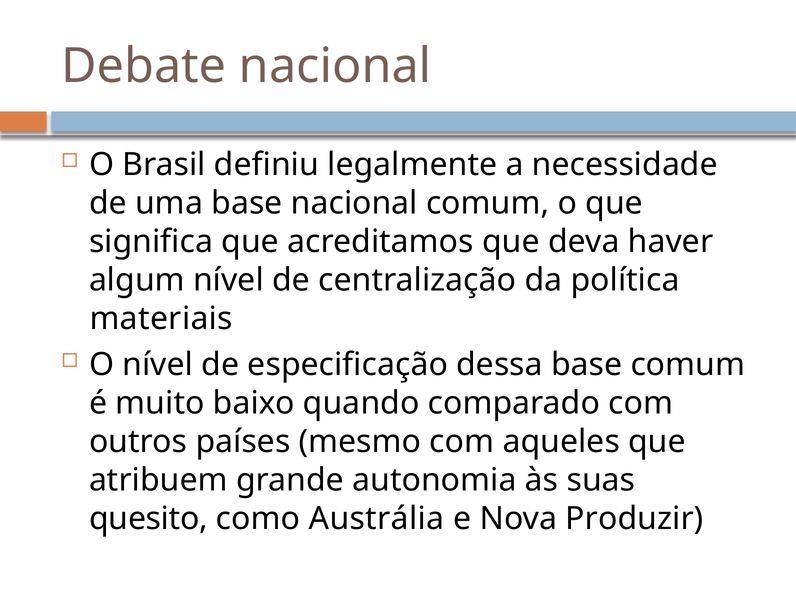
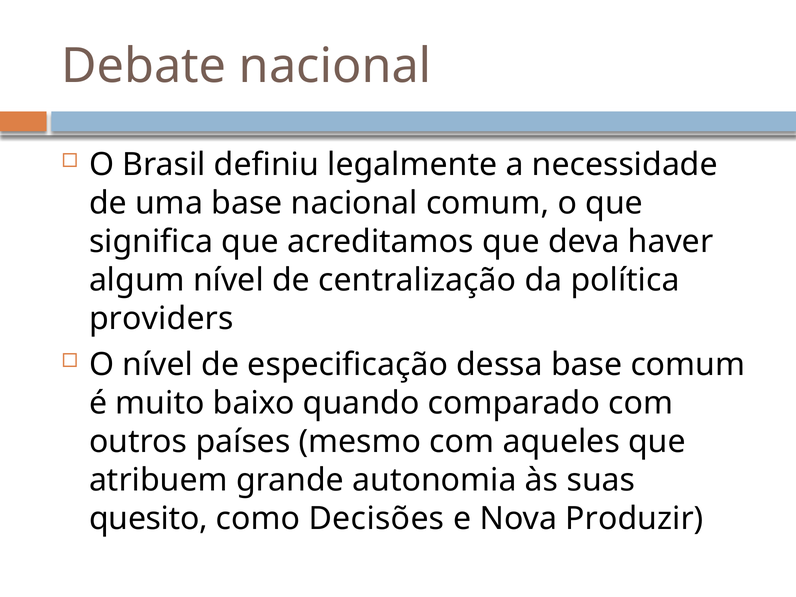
materiais: materiais -> providers
Austrália: Austrália -> Decisões
